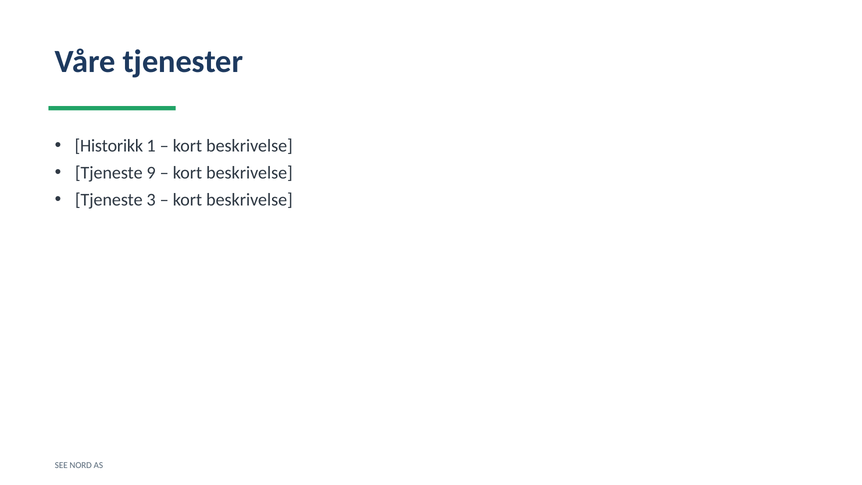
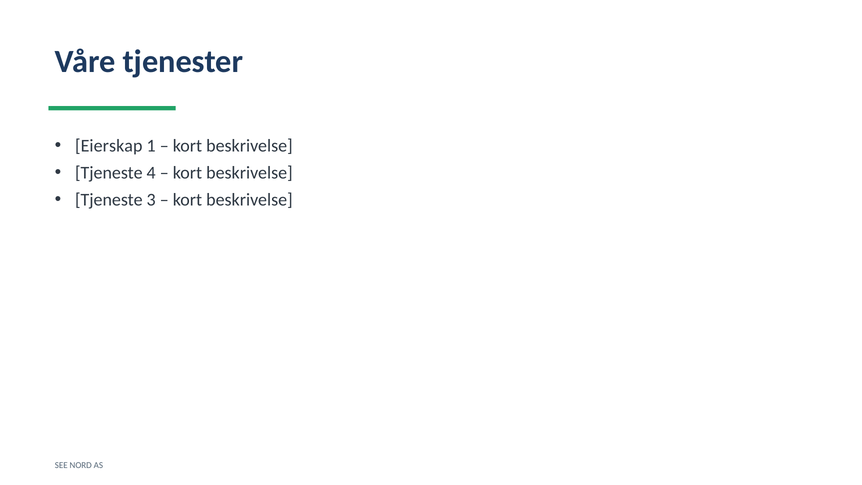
Historikk: Historikk -> Eierskap
9: 9 -> 4
